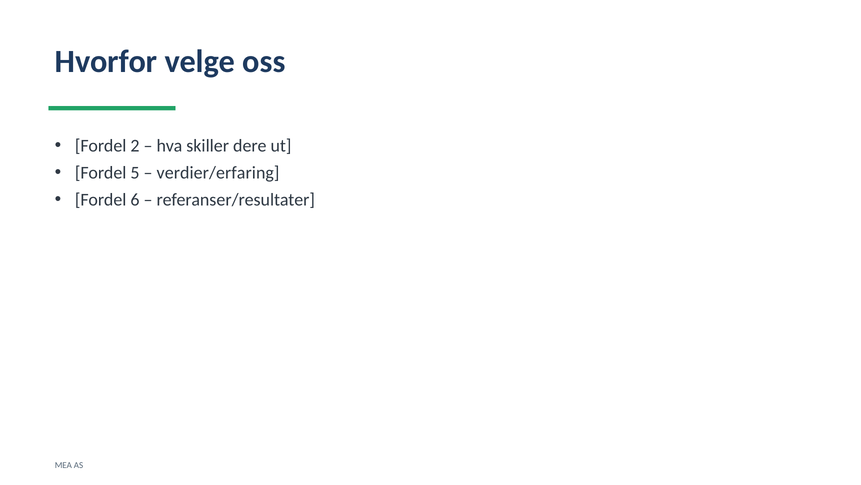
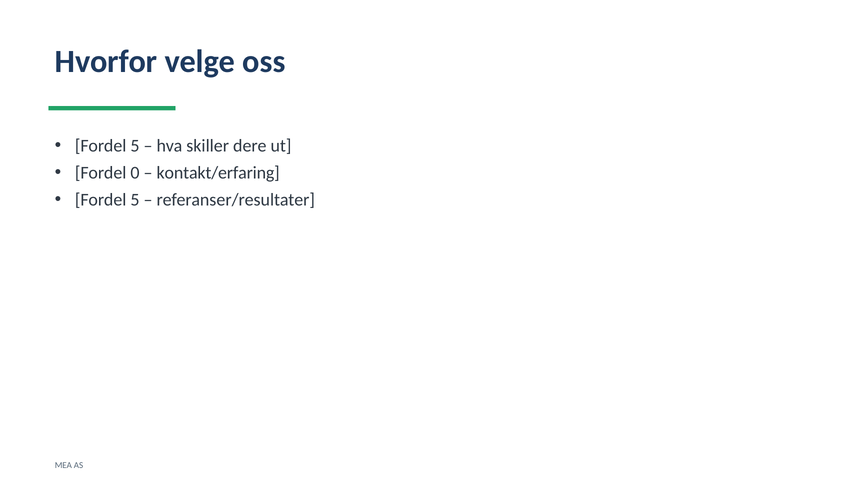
2 at (135, 146): 2 -> 5
5: 5 -> 0
verdier/erfaring: verdier/erfaring -> kontakt/erfaring
6 at (135, 200): 6 -> 5
